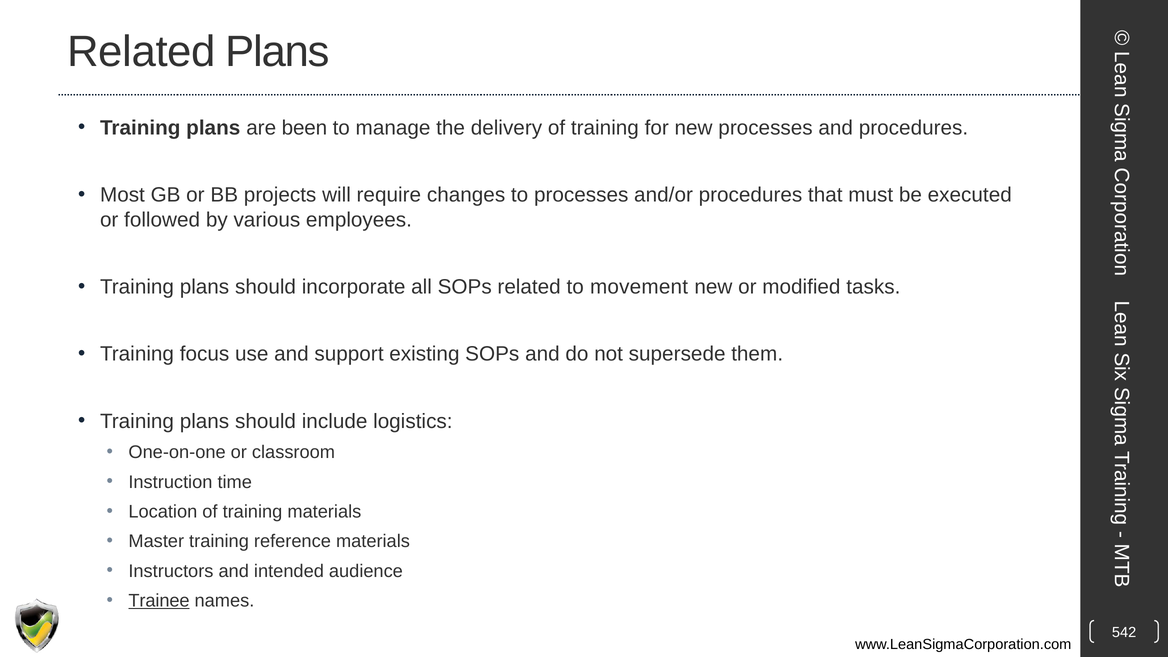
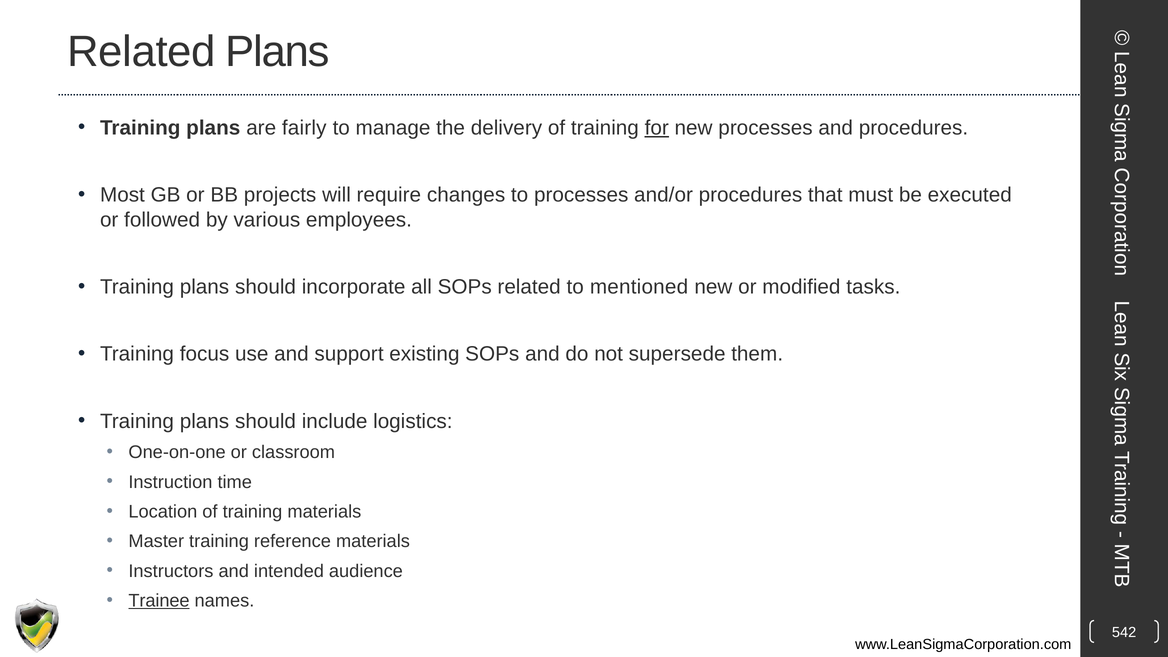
been: been -> fairly
for underline: none -> present
movement: movement -> mentioned
